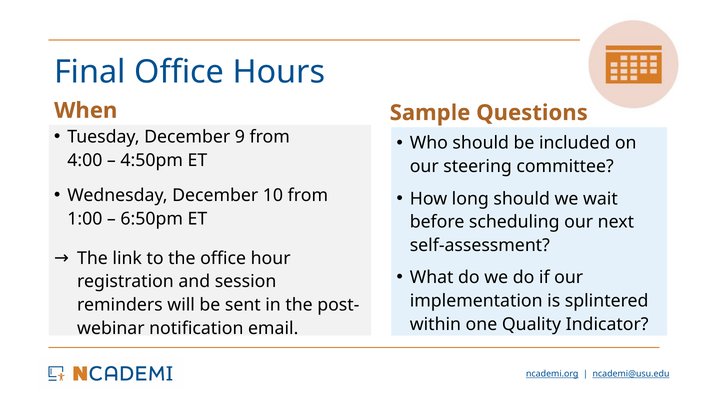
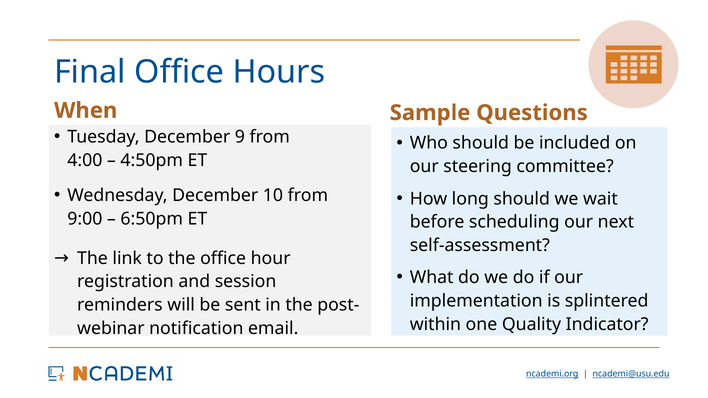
1:00: 1:00 -> 9:00
